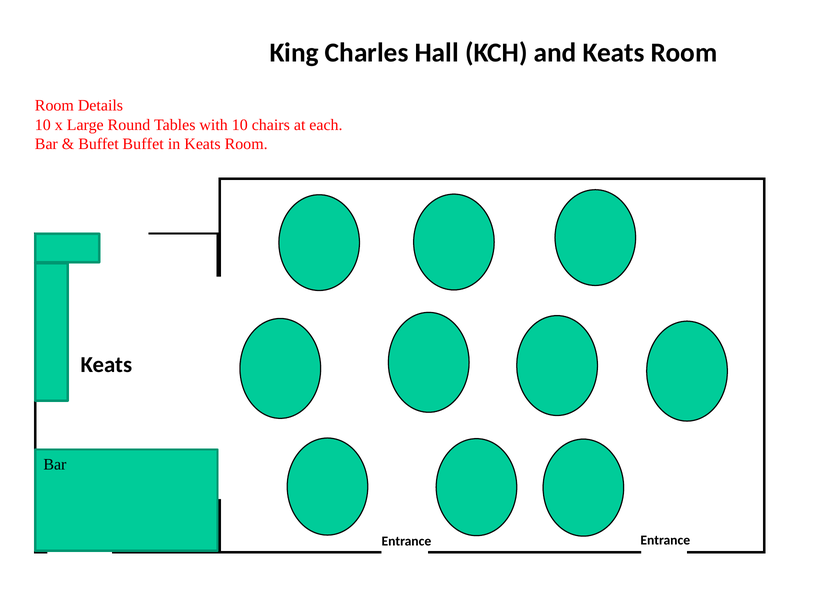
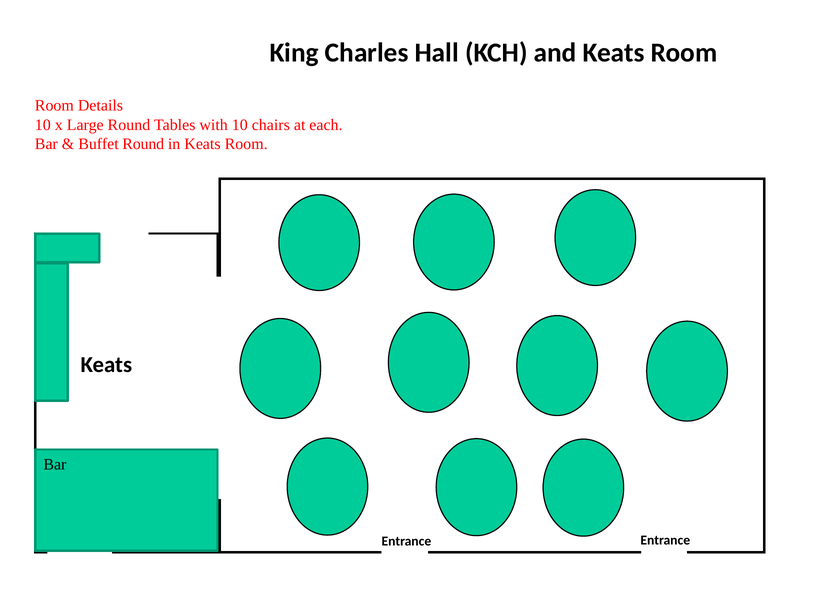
Buffet Buffet: Buffet -> Round
